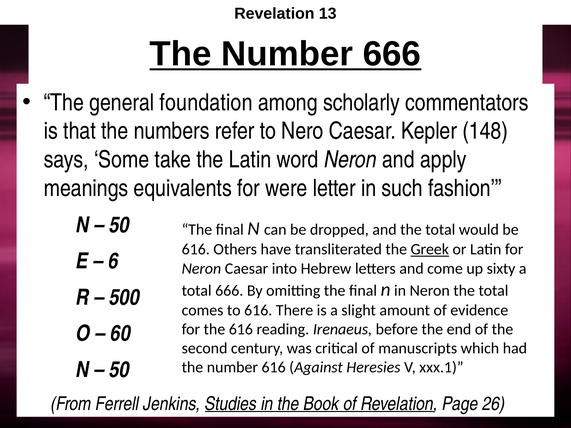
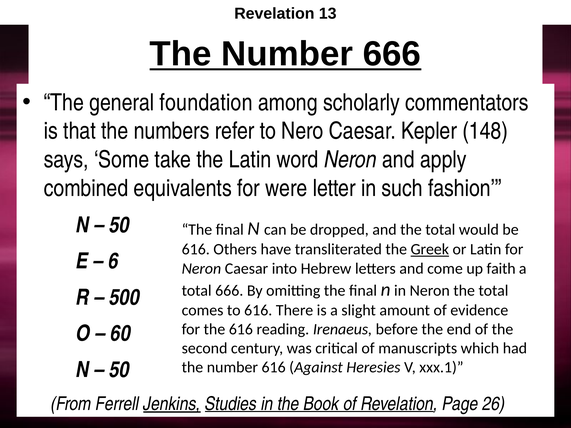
meanings: meanings -> combined
sixty: sixty -> faith
Jenkins underline: none -> present
